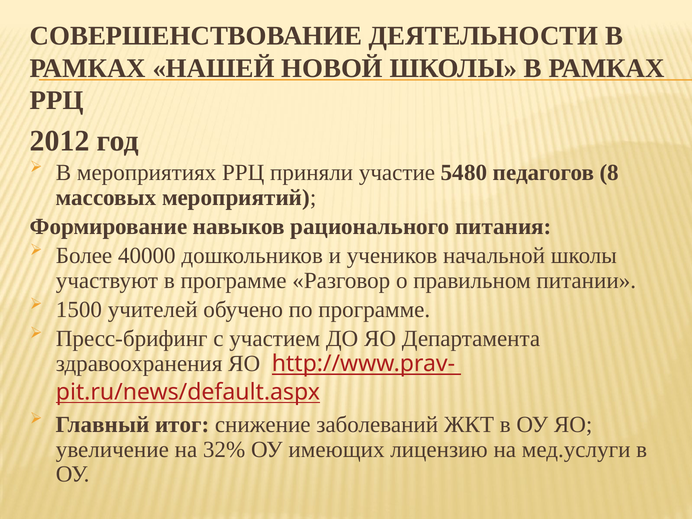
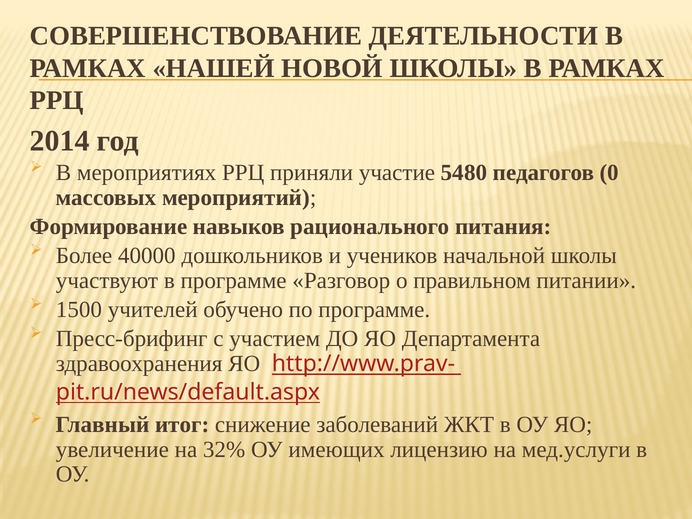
2012: 2012 -> 2014
8: 8 -> 0
